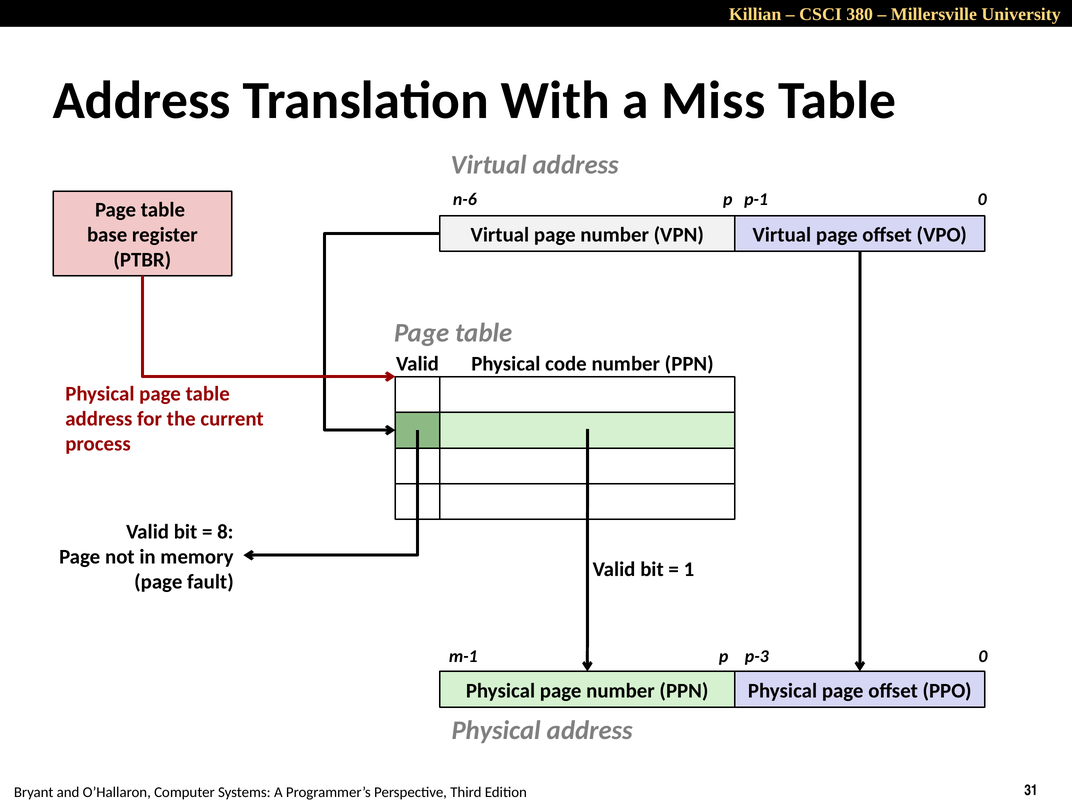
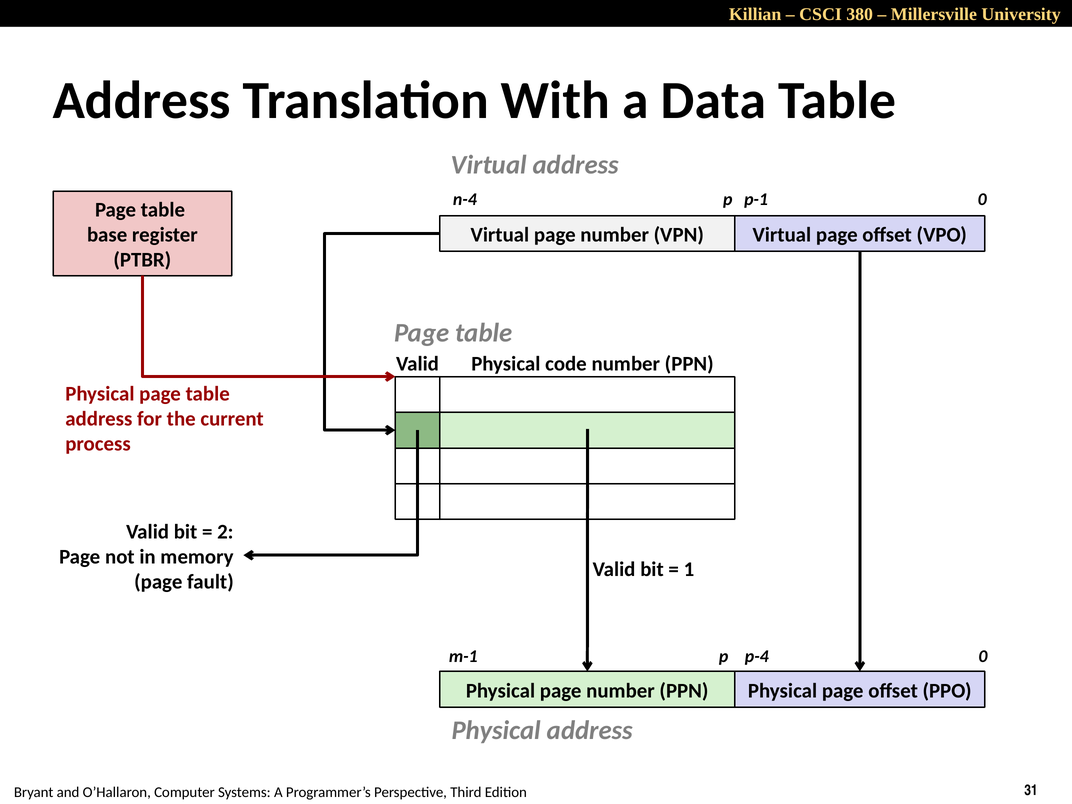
Miss: Miss -> Data
n-6: n-6 -> n-4
8: 8 -> 2
p-3: p-3 -> p-4
